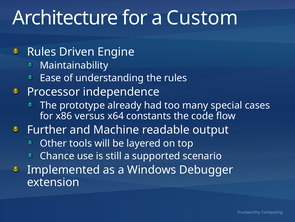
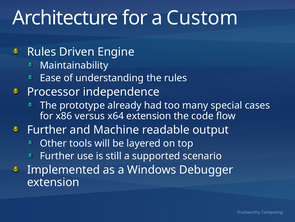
x64 constants: constants -> extension
Chance at (57, 156): Chance -> Further
